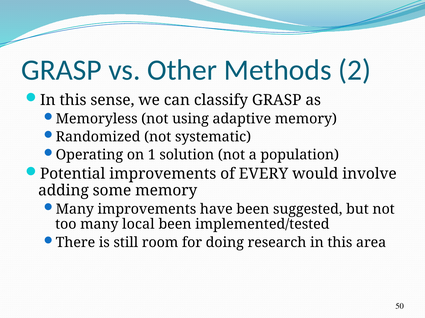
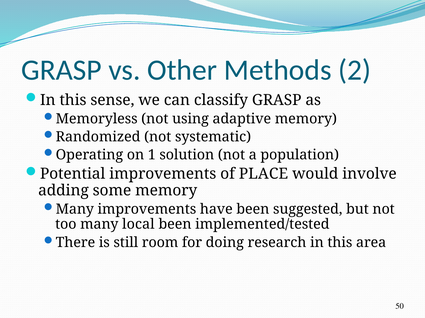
EVERY: EVERY -> PLACE
